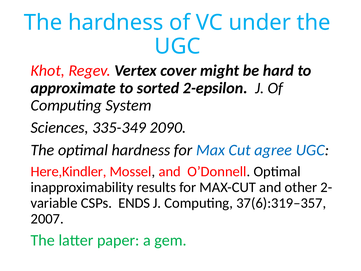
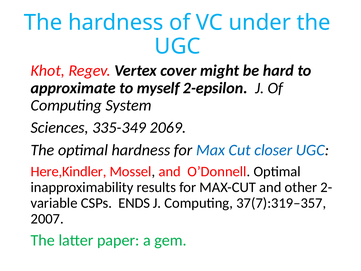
sorted: sorted -> myself
2090: 2090 -> 2069
agree: agree -> closer
37(6):319–357: 37(6):319–357 -> 37(7):319–357
